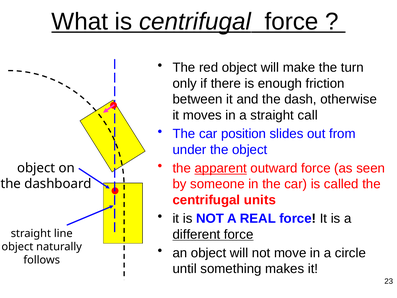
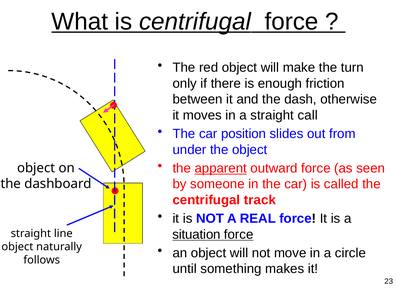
units: units -> track
different: different -> situation
